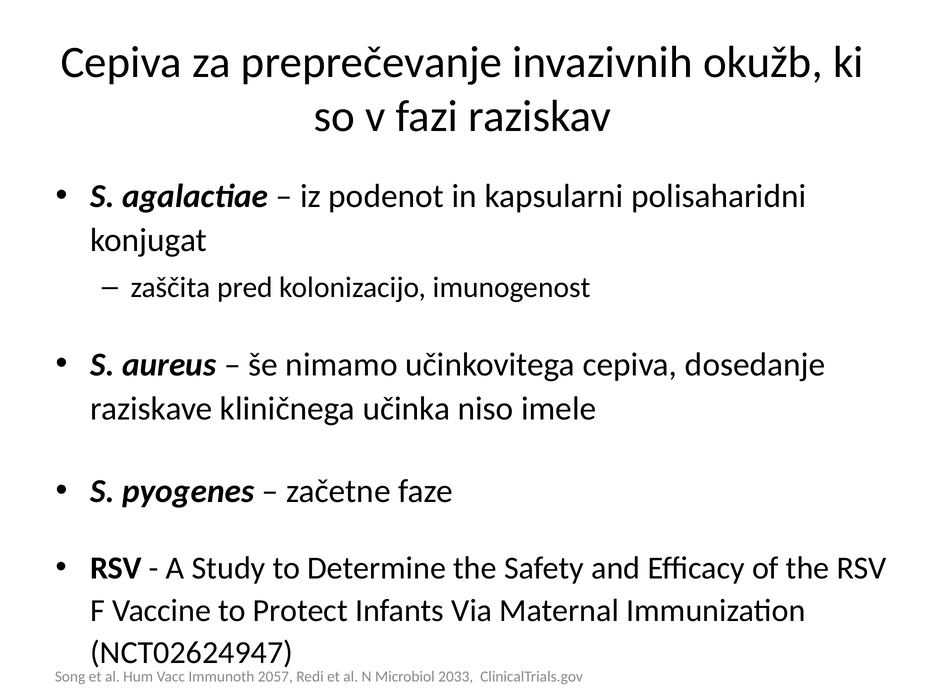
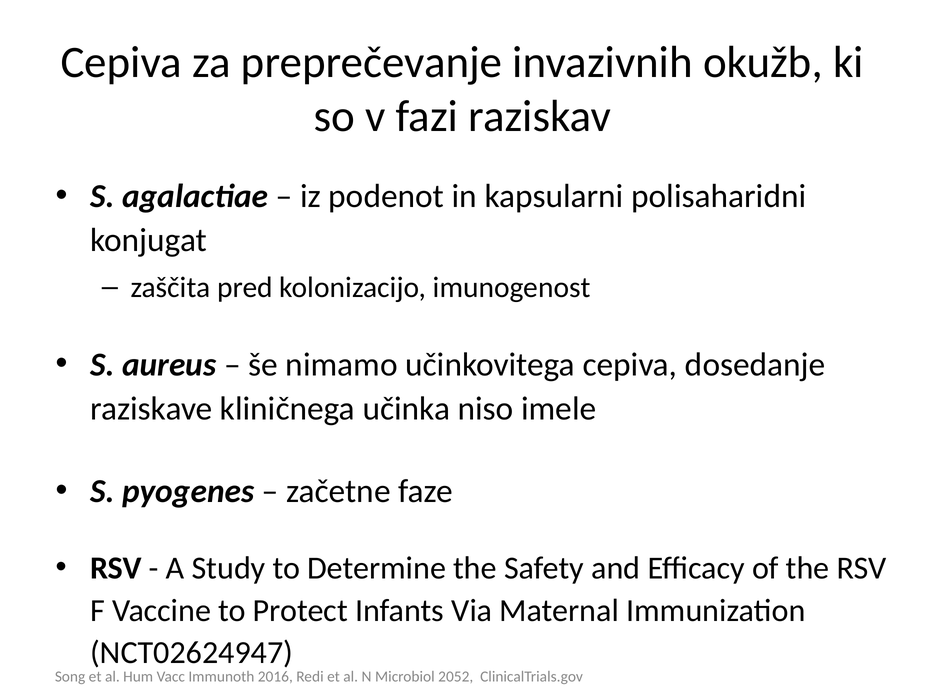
2057: 2057 -> 2016
2033: 2033 -> 2052
